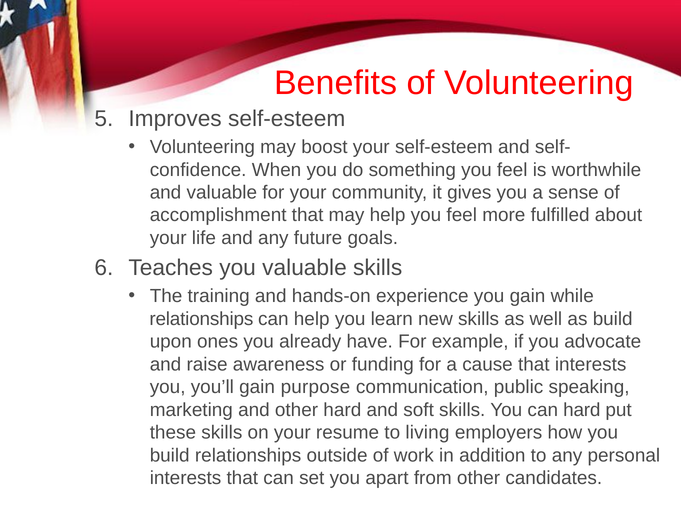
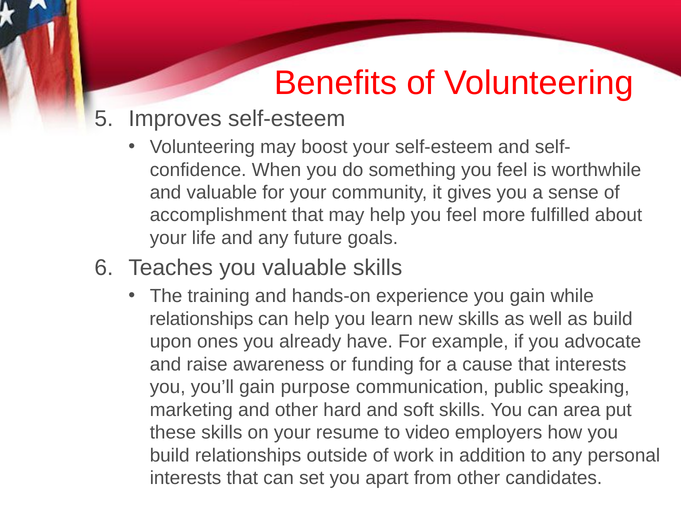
can hard: hard -> area
living: living -> video
